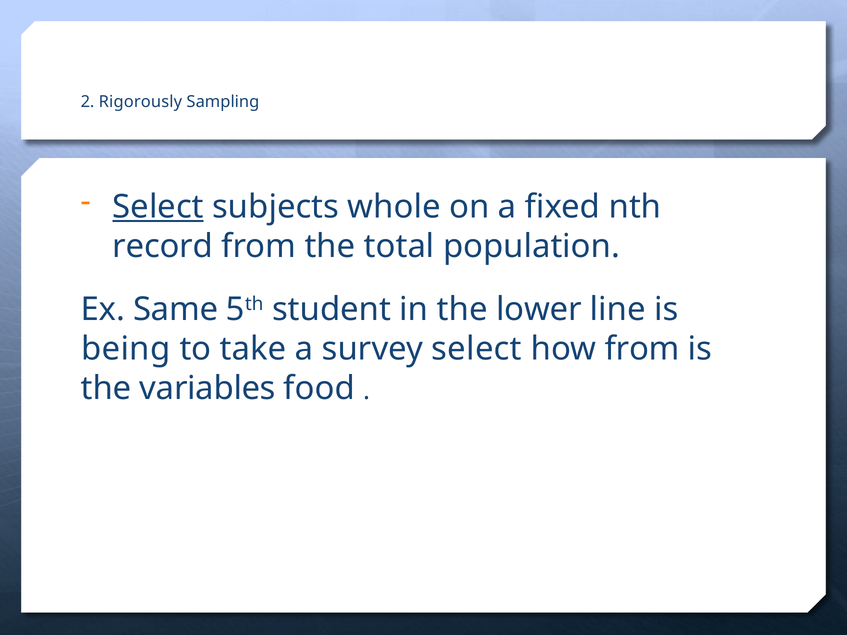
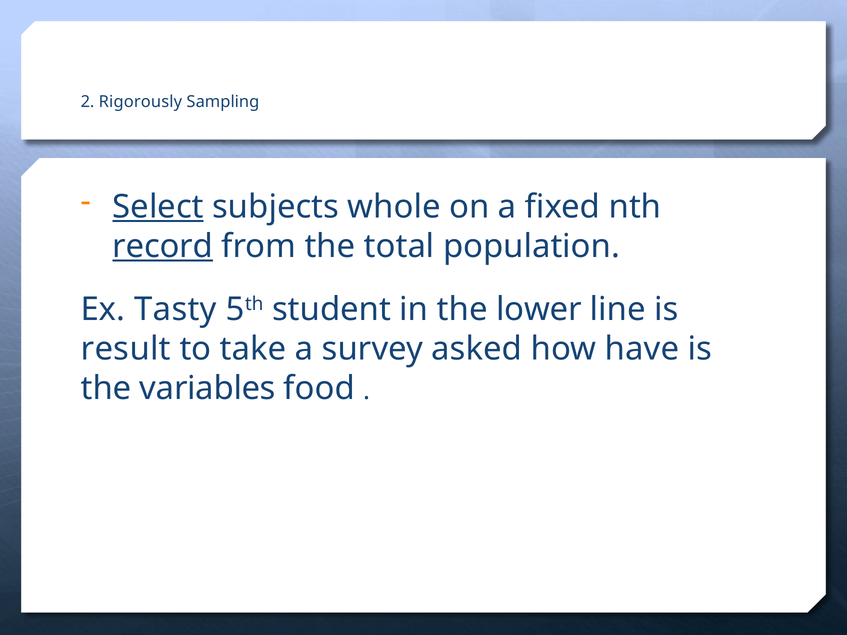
record underline: none -> present
Same: Same -> Tasty
being: being -> result
survey select: select -> asked
how from: from -> have
